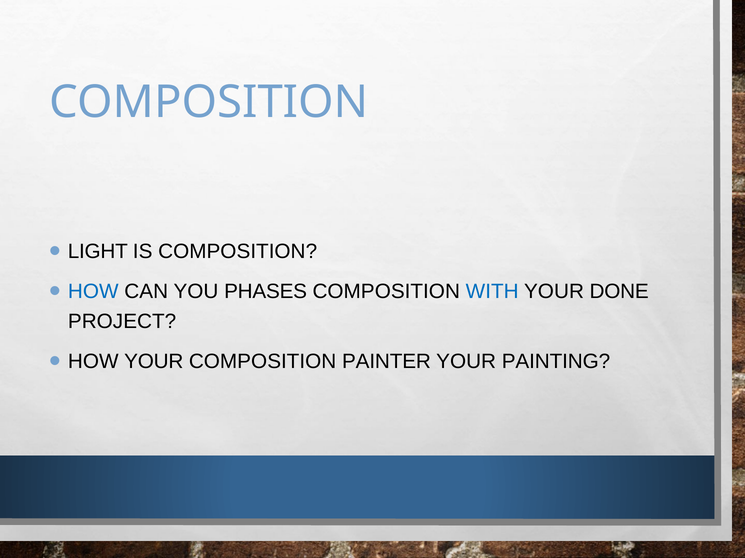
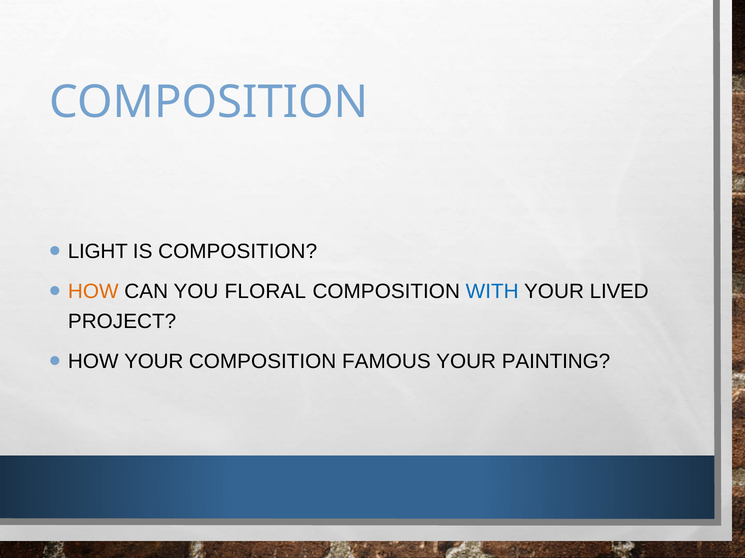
HOW at (93, 292) colour: blue -> orange
PHASES: PHASES -> FLORAL
DONE: DONE -> LIVED
PAINTER: PAINTER -> FAMOUS
